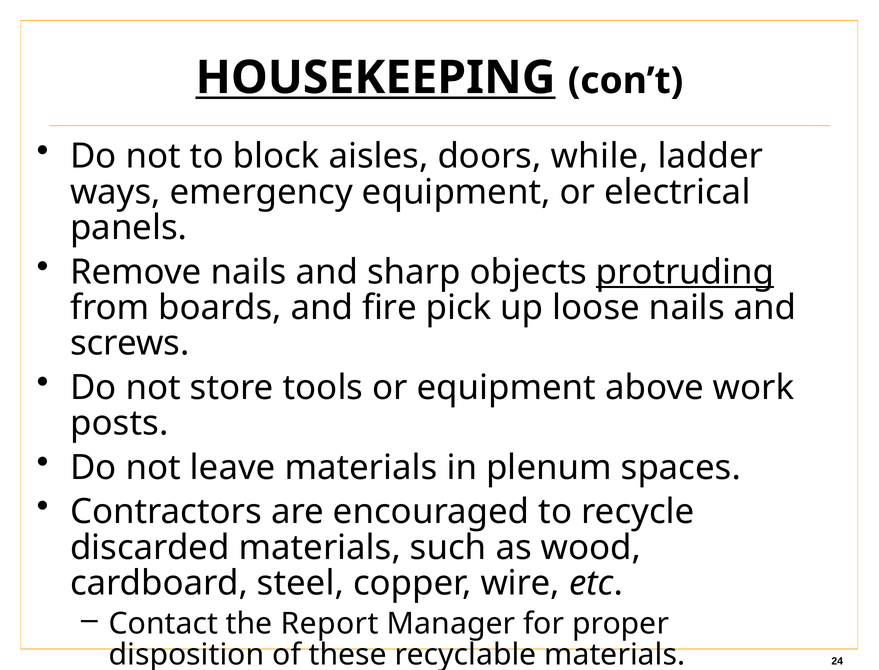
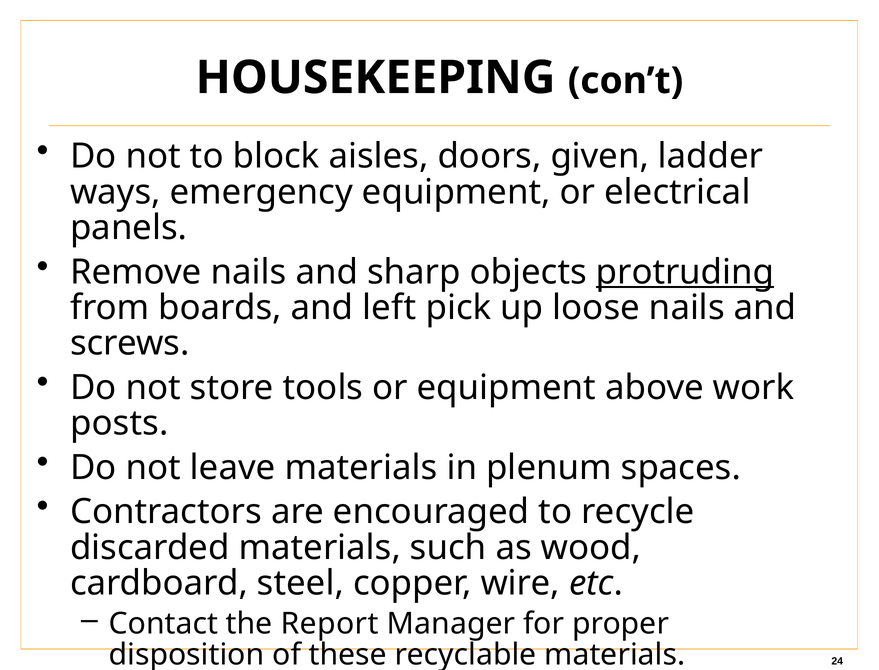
HOUSEKEEPING underline: present -> none
while: while -> given
fire: fire -> left
